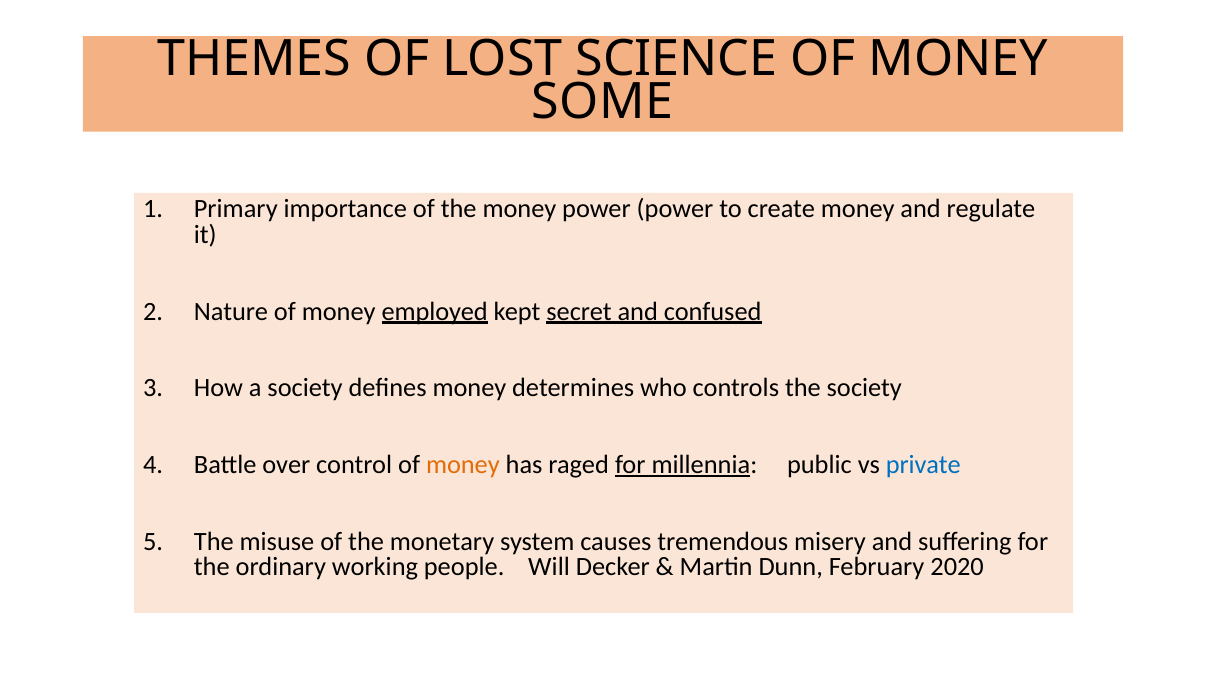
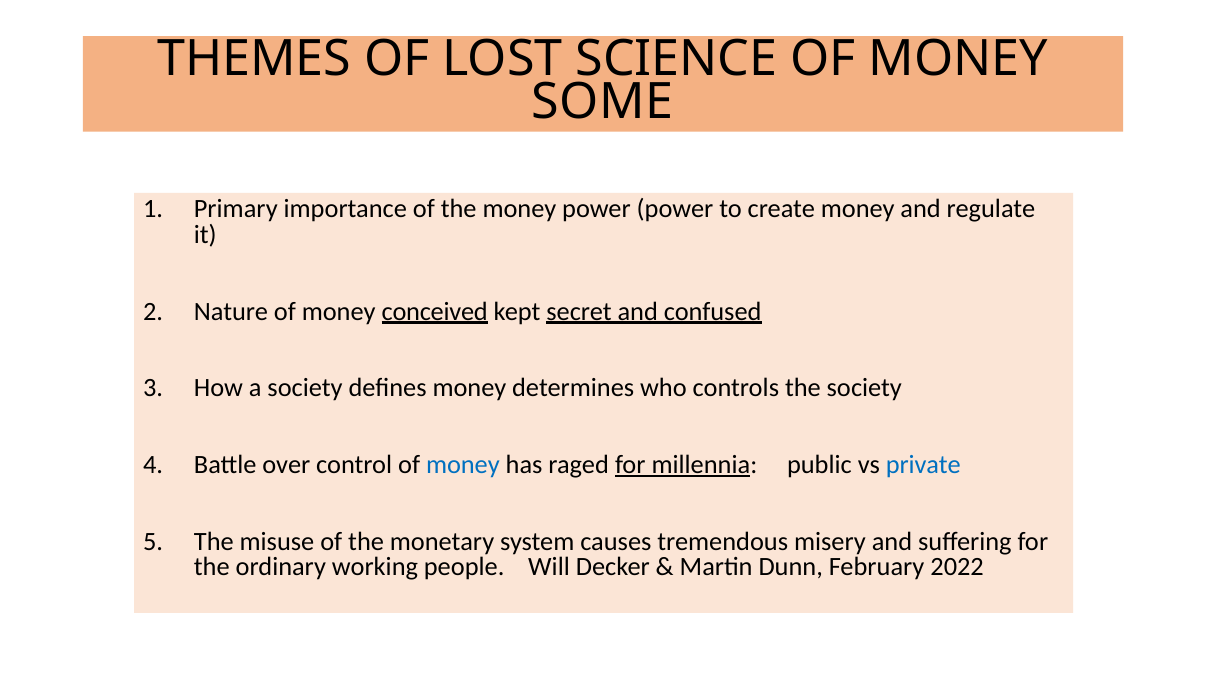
employed: employed -> conceived
money at (463, 465) colour: orange -> blue
2020: 2020 -> 2022
